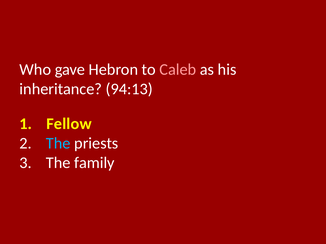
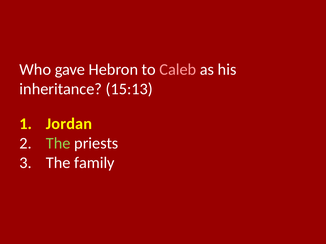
94:13: 94:13 -> 15:13
Fellow: Fellow -> Jordan
The at (58, 143) colour: light blue -> light green
